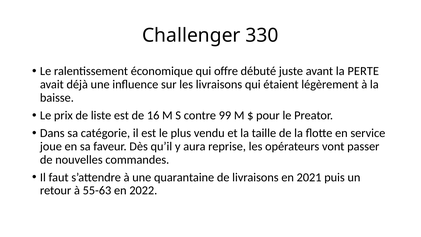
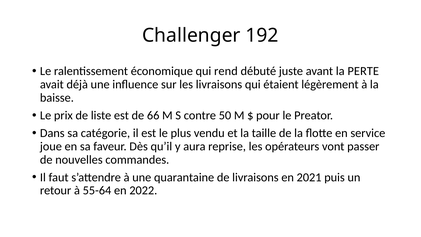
330: 330 -> 192
offre: offre -> rend
16: 16 -> 66
99: 99 -> 50
55-63: 55-63 -> 55-64
